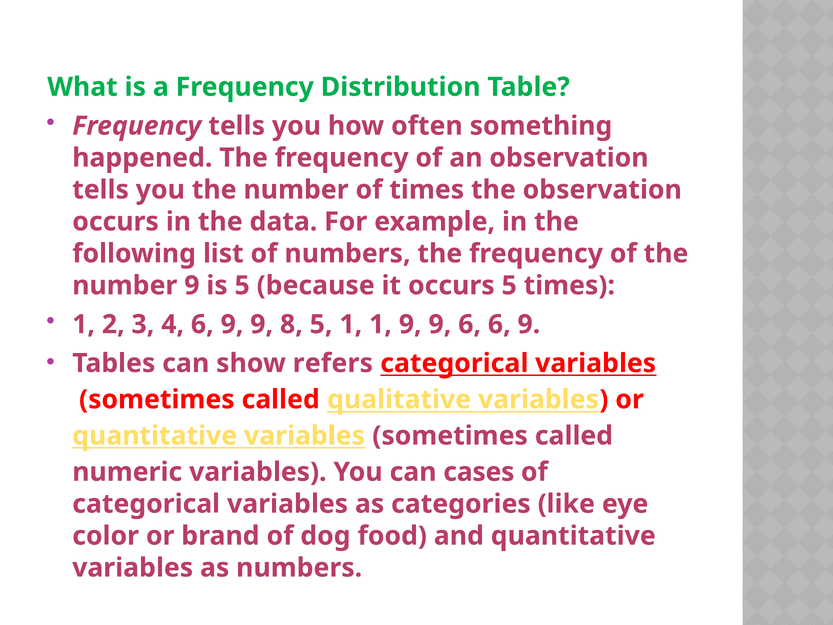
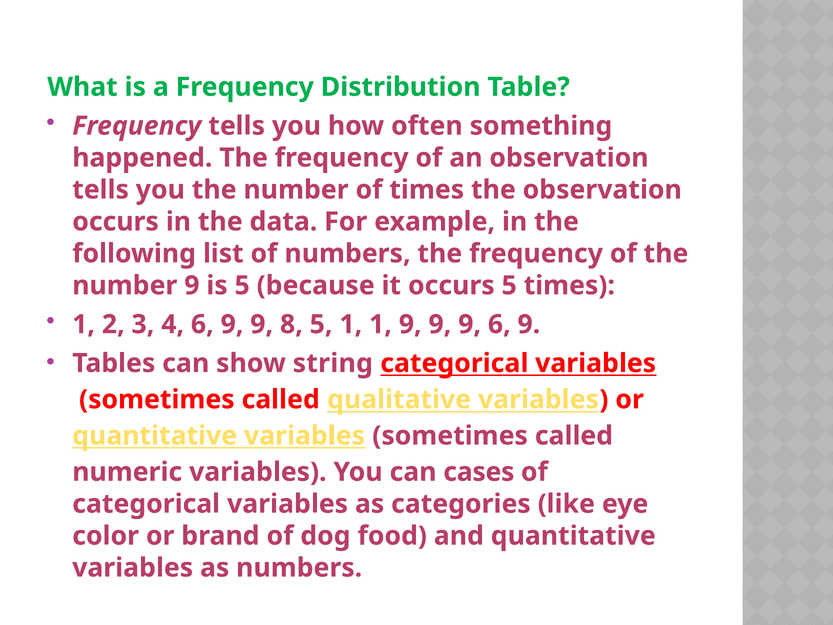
9 9 6: 6 -> 9
refers: refers -> string
